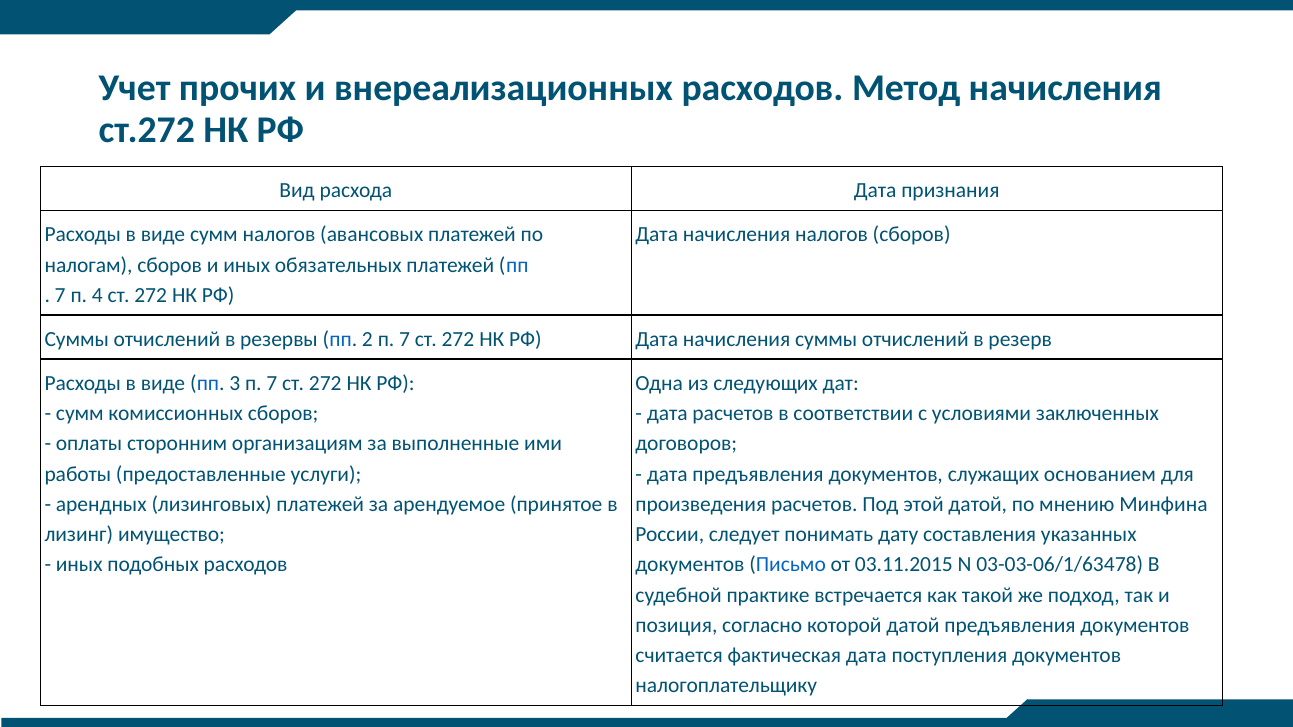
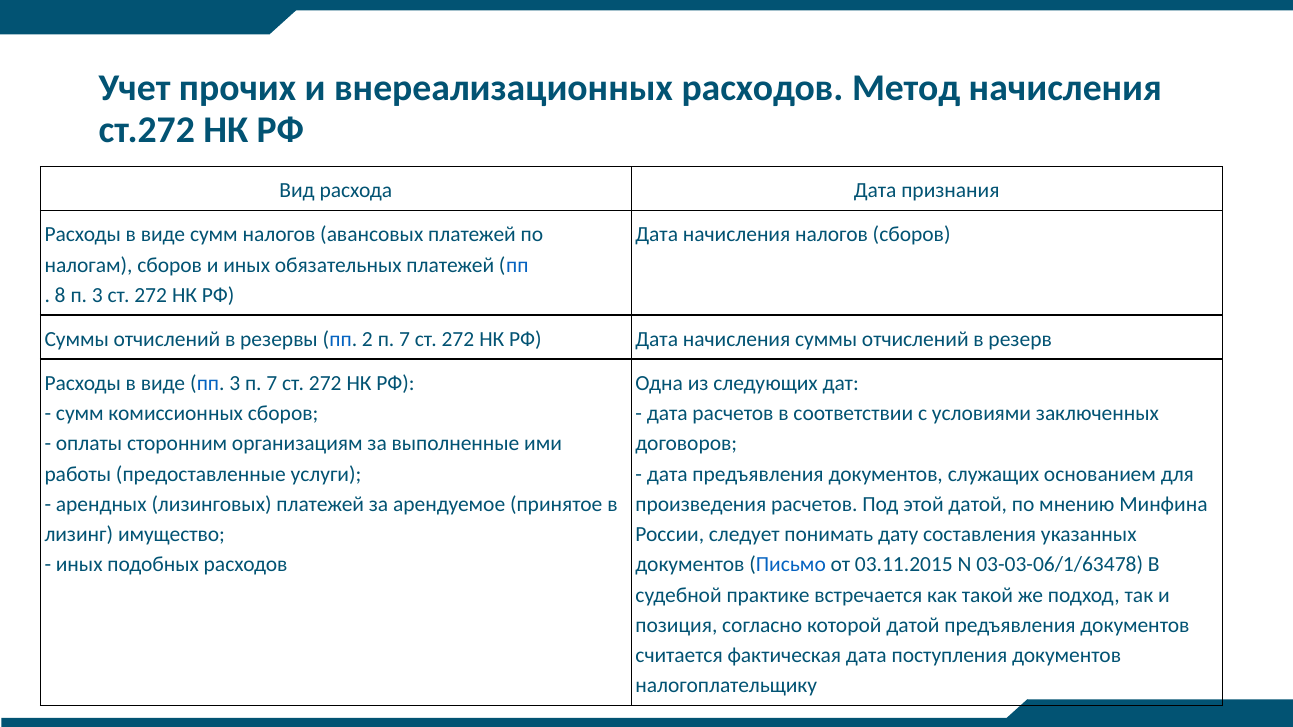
7 at (60, 295): 7 -> 8
п 4: 4 -> 3
